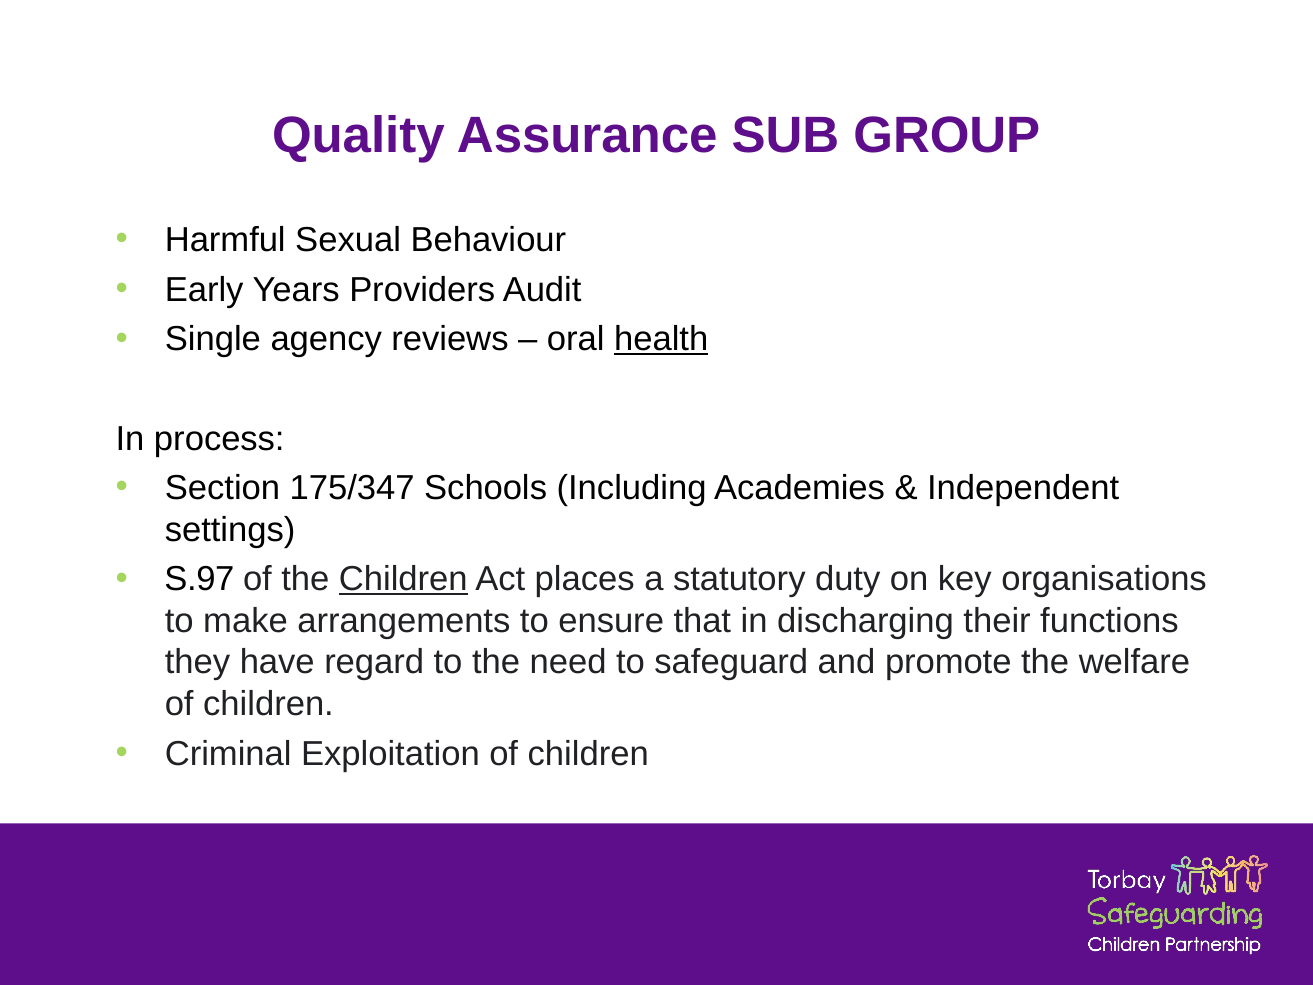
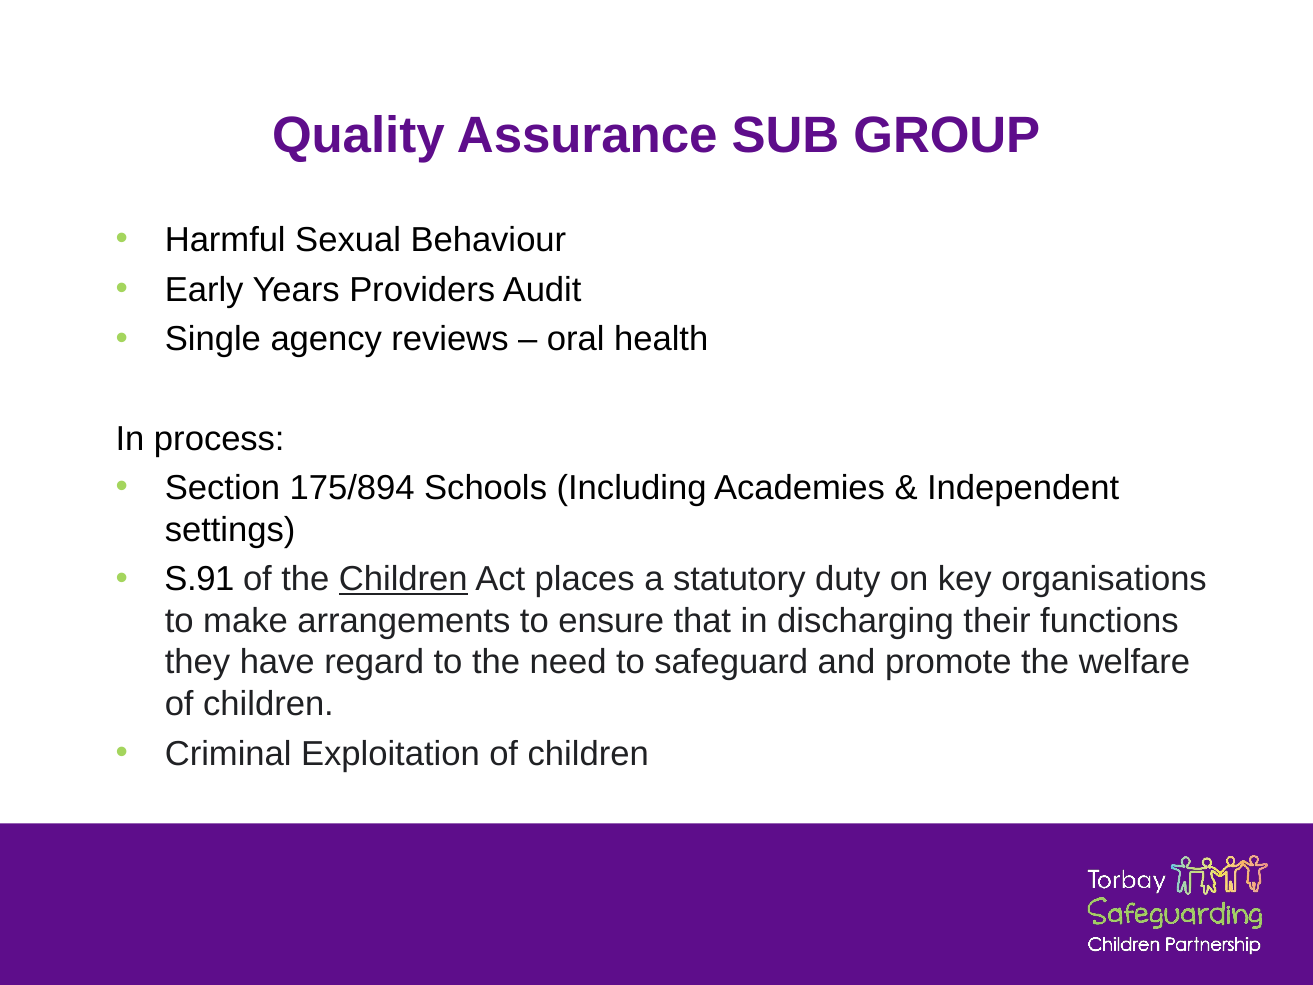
health underline: present -> none
175/347: 175/347 -> 175/894
S.97: S.97 -> S.91
